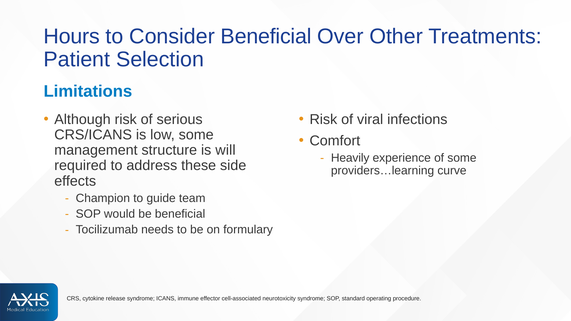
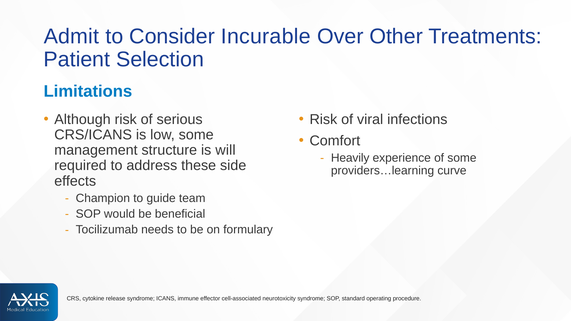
Hours: Hours -> Admit
Consider Beneficial: Beneficial -> Incurable
